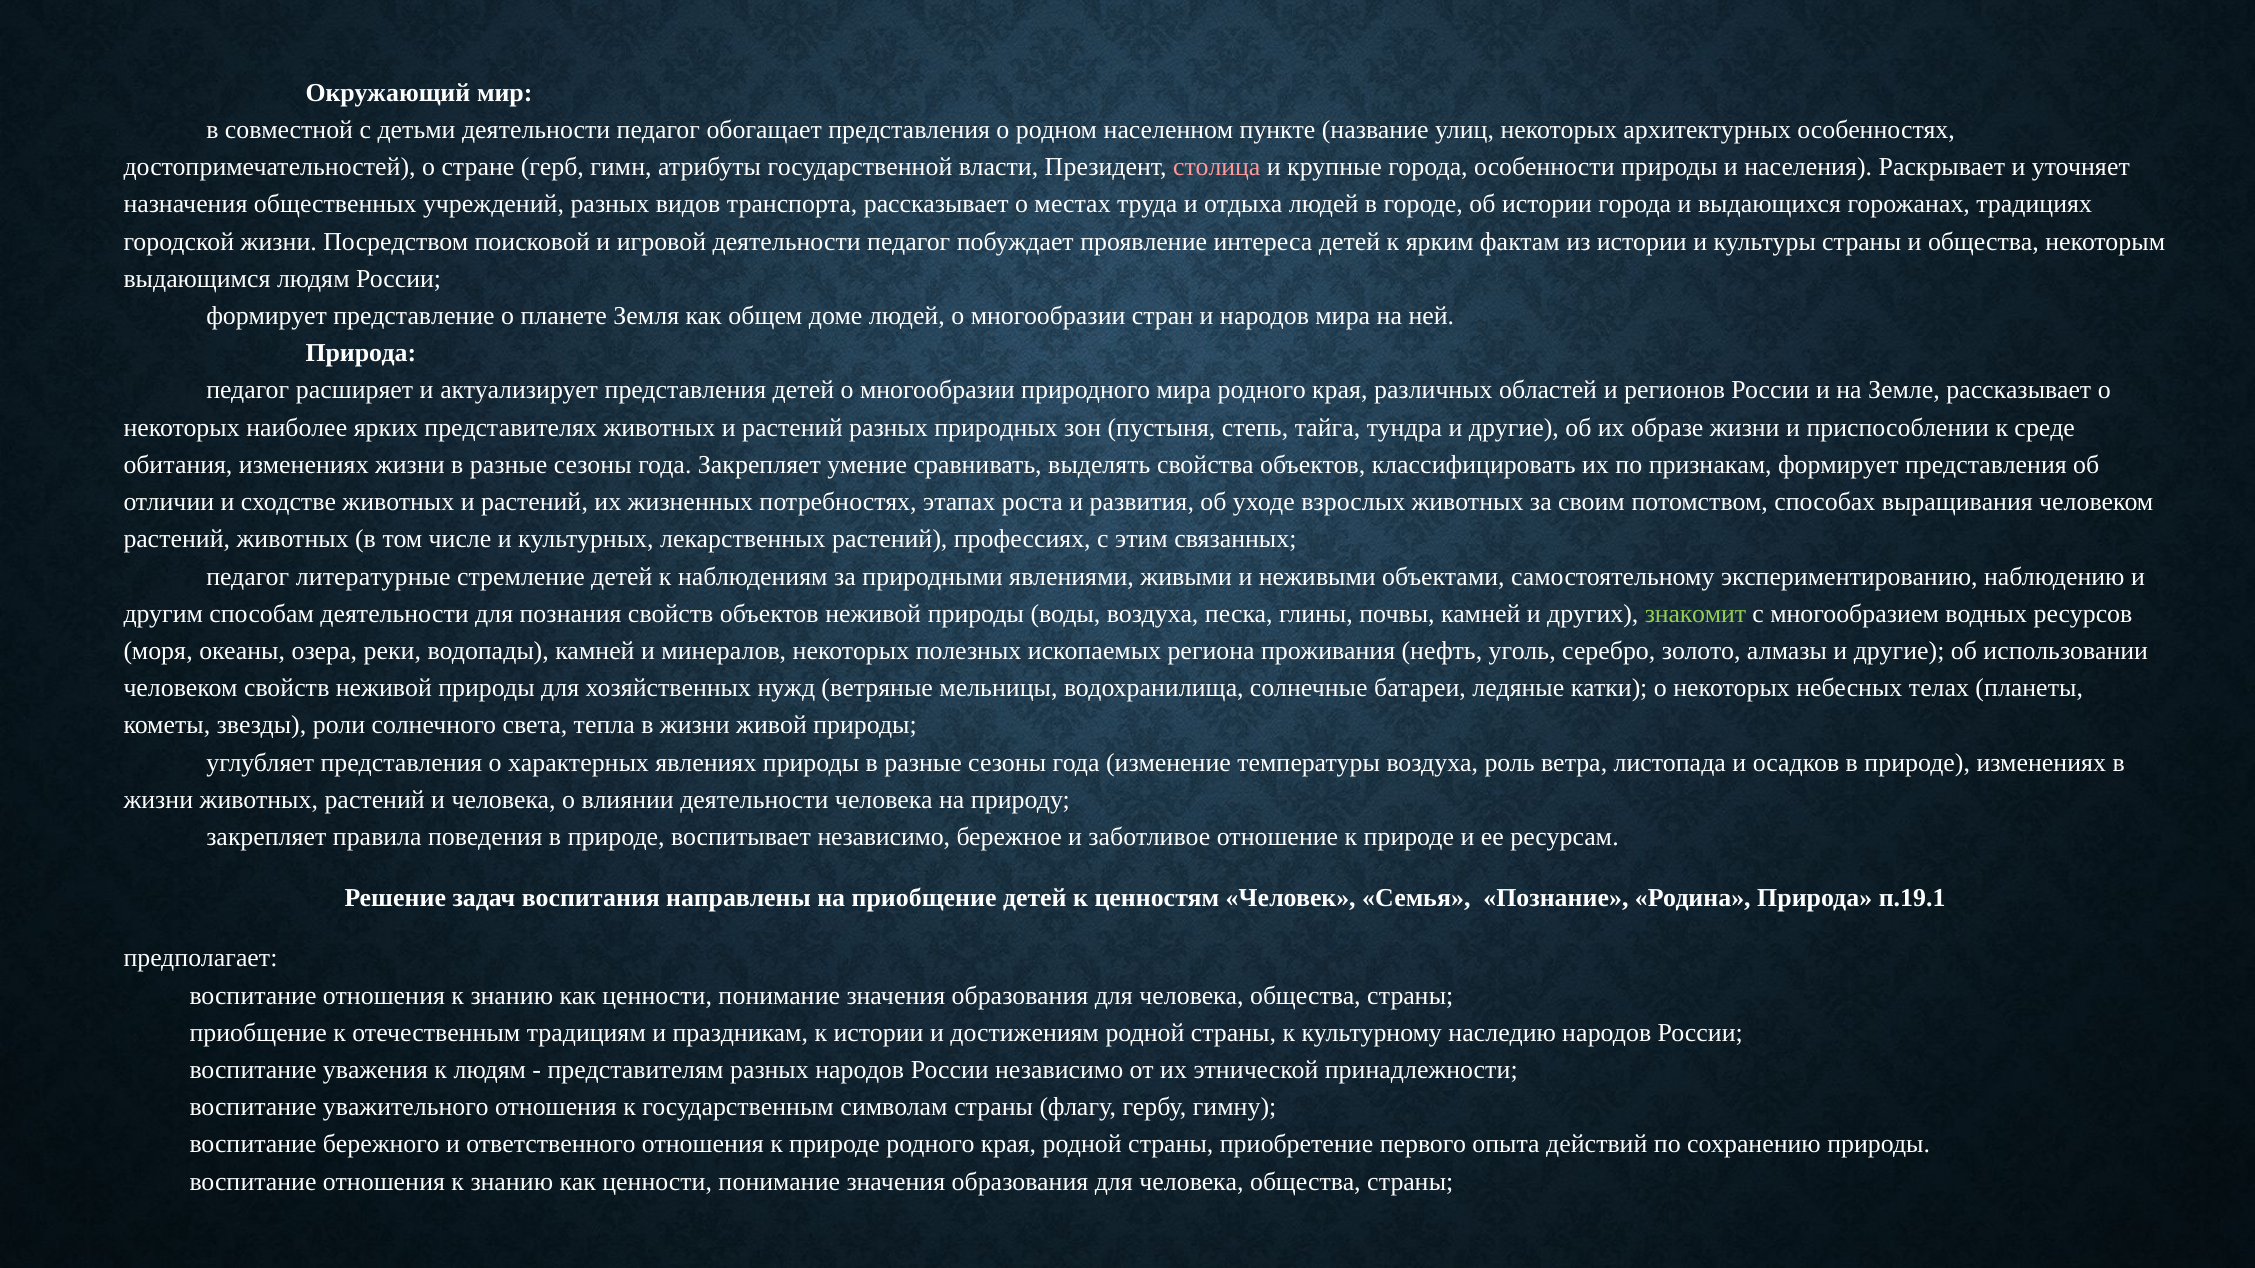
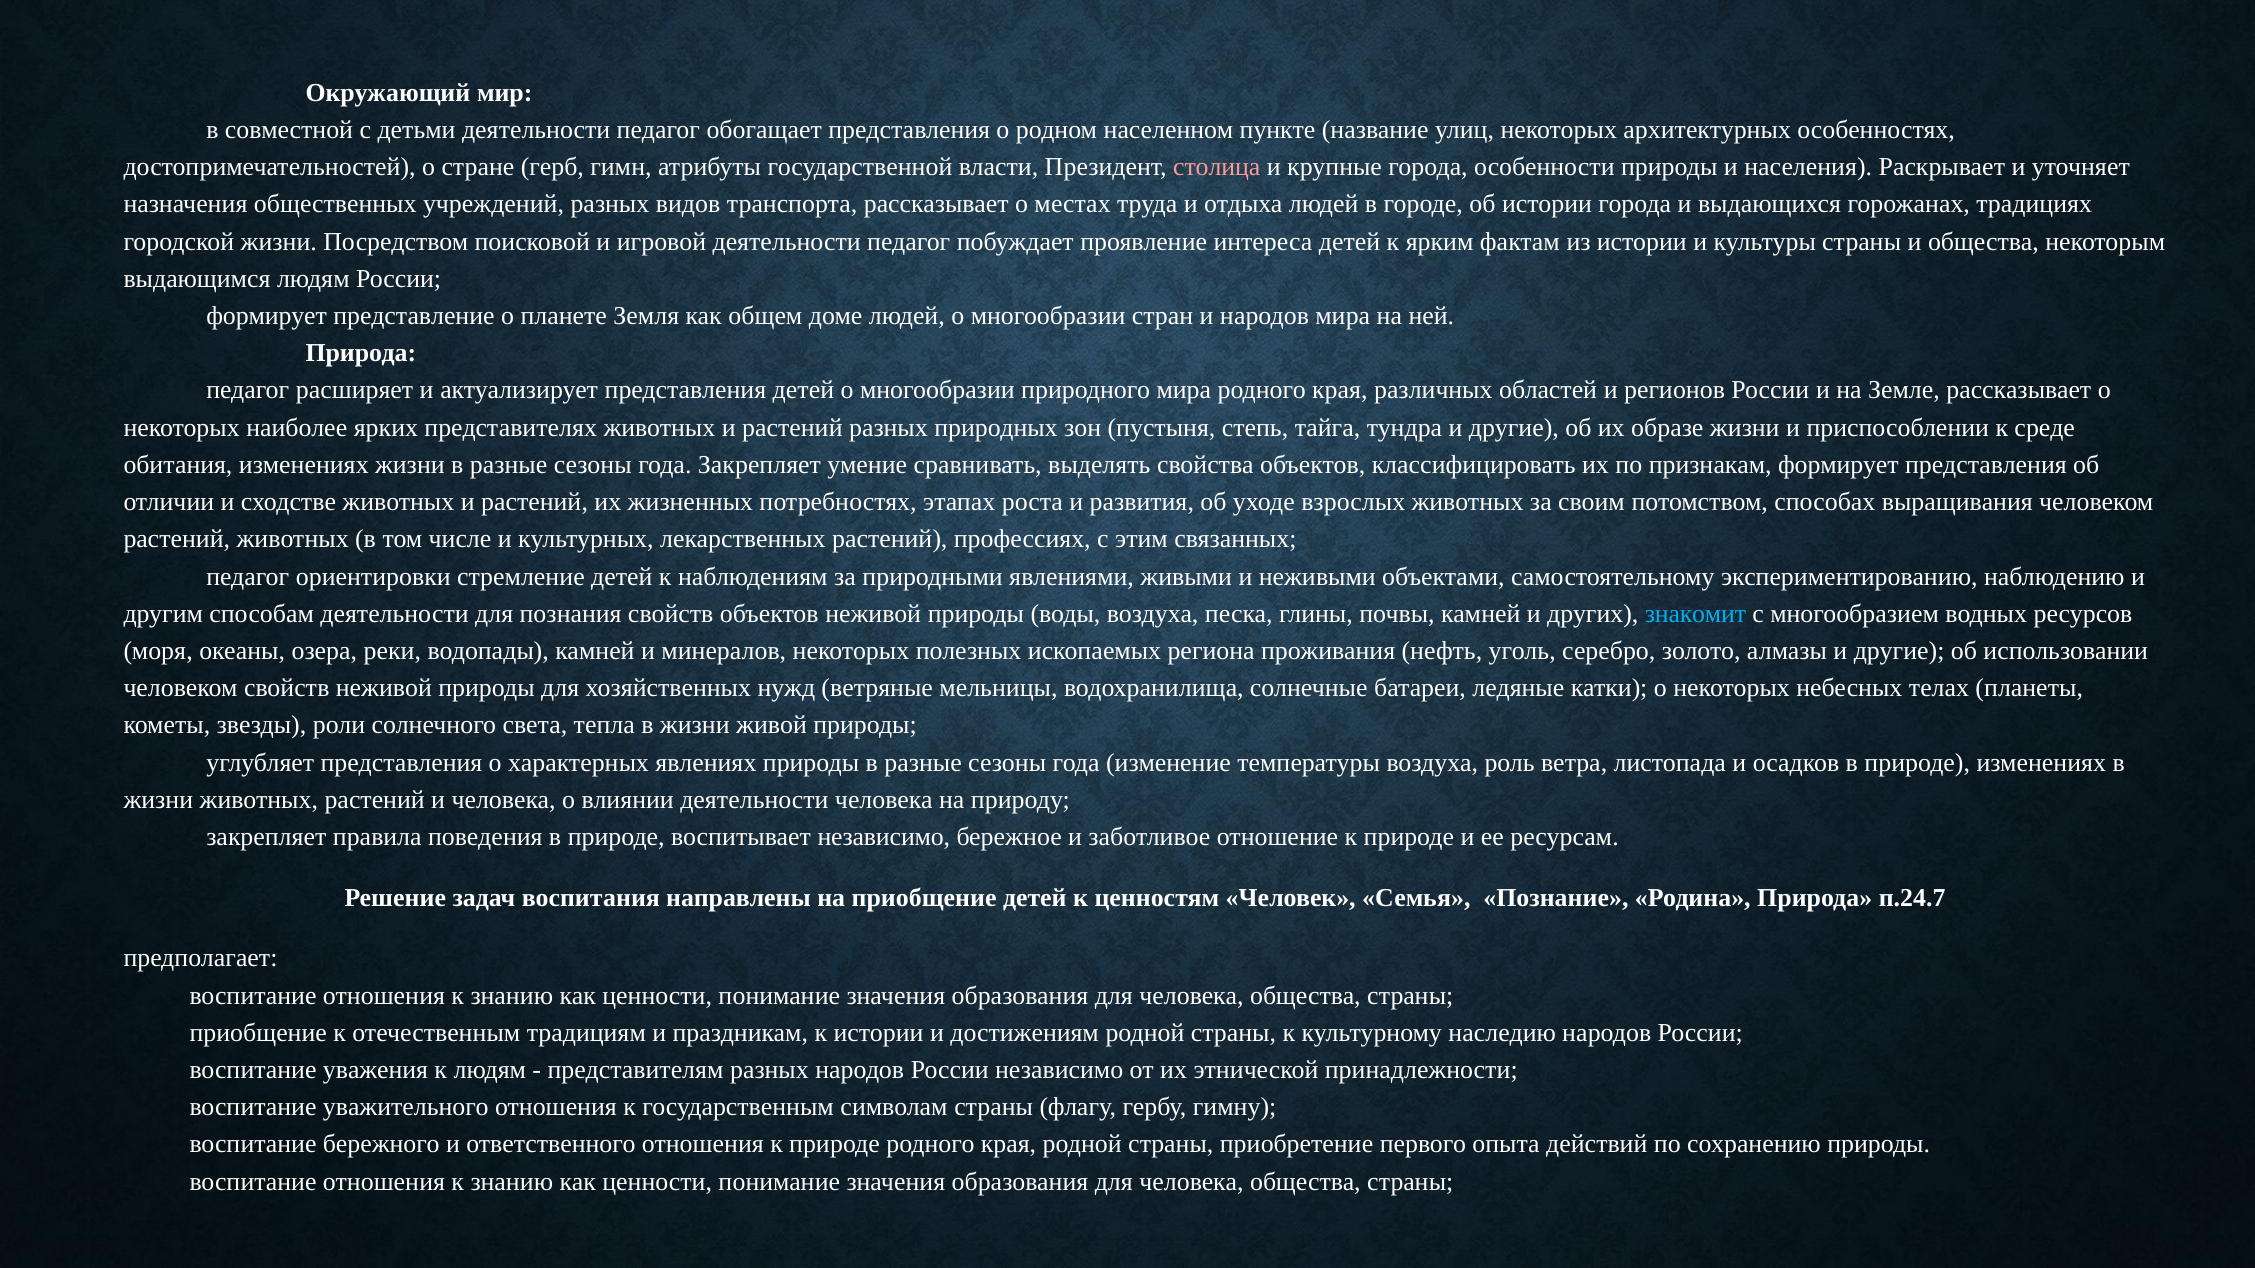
литературные: литературные -> ориентировки
знакомит colour: light green -> light blue
п.19.1: п.19.1 -> п.24.7
